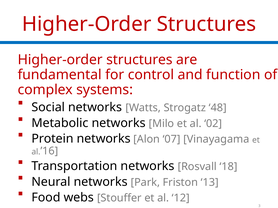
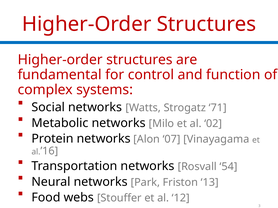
48: 48 -> 71
18: 18 -> 54
